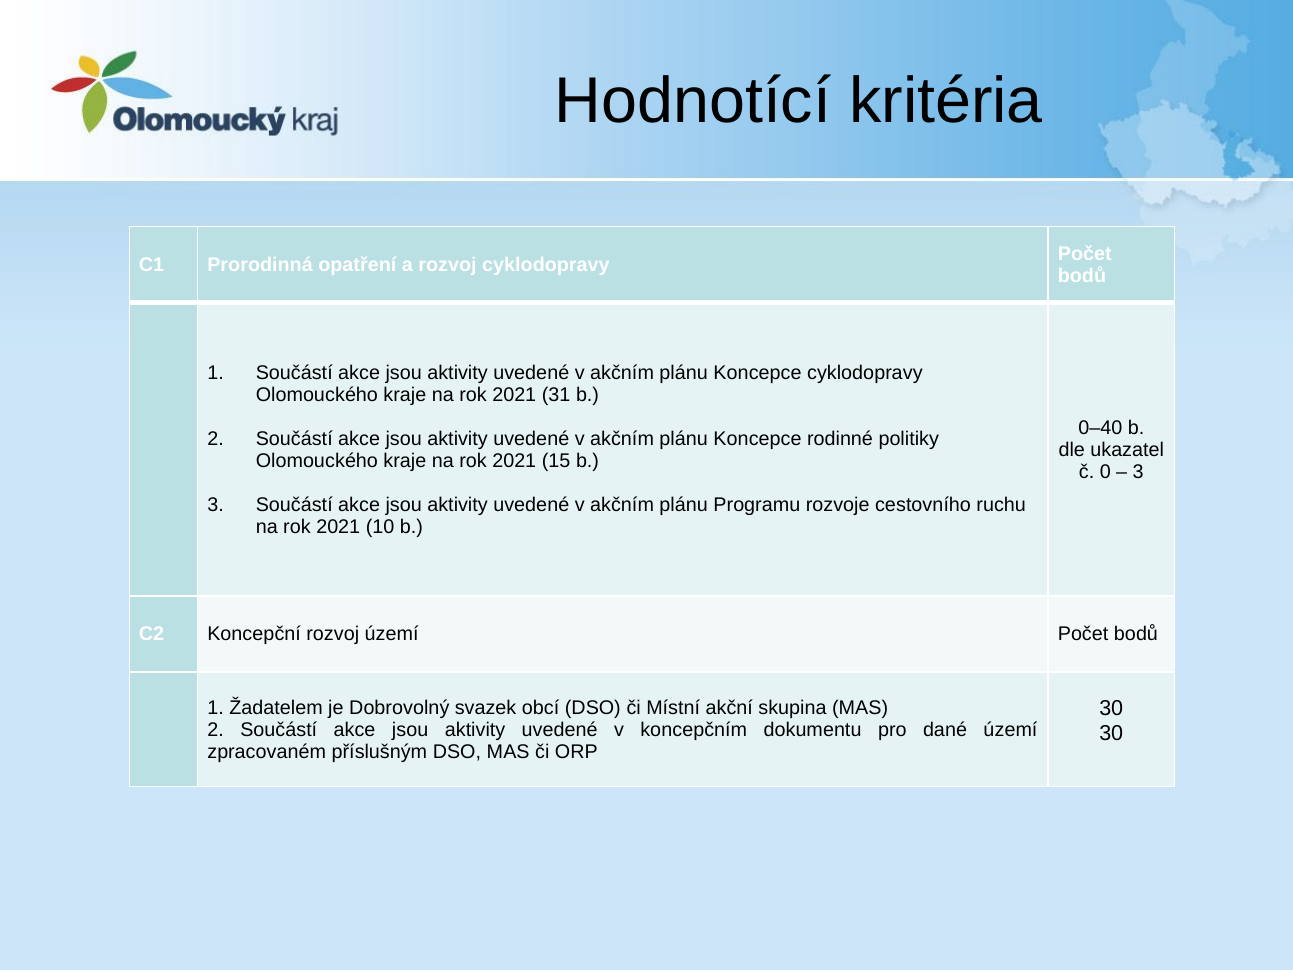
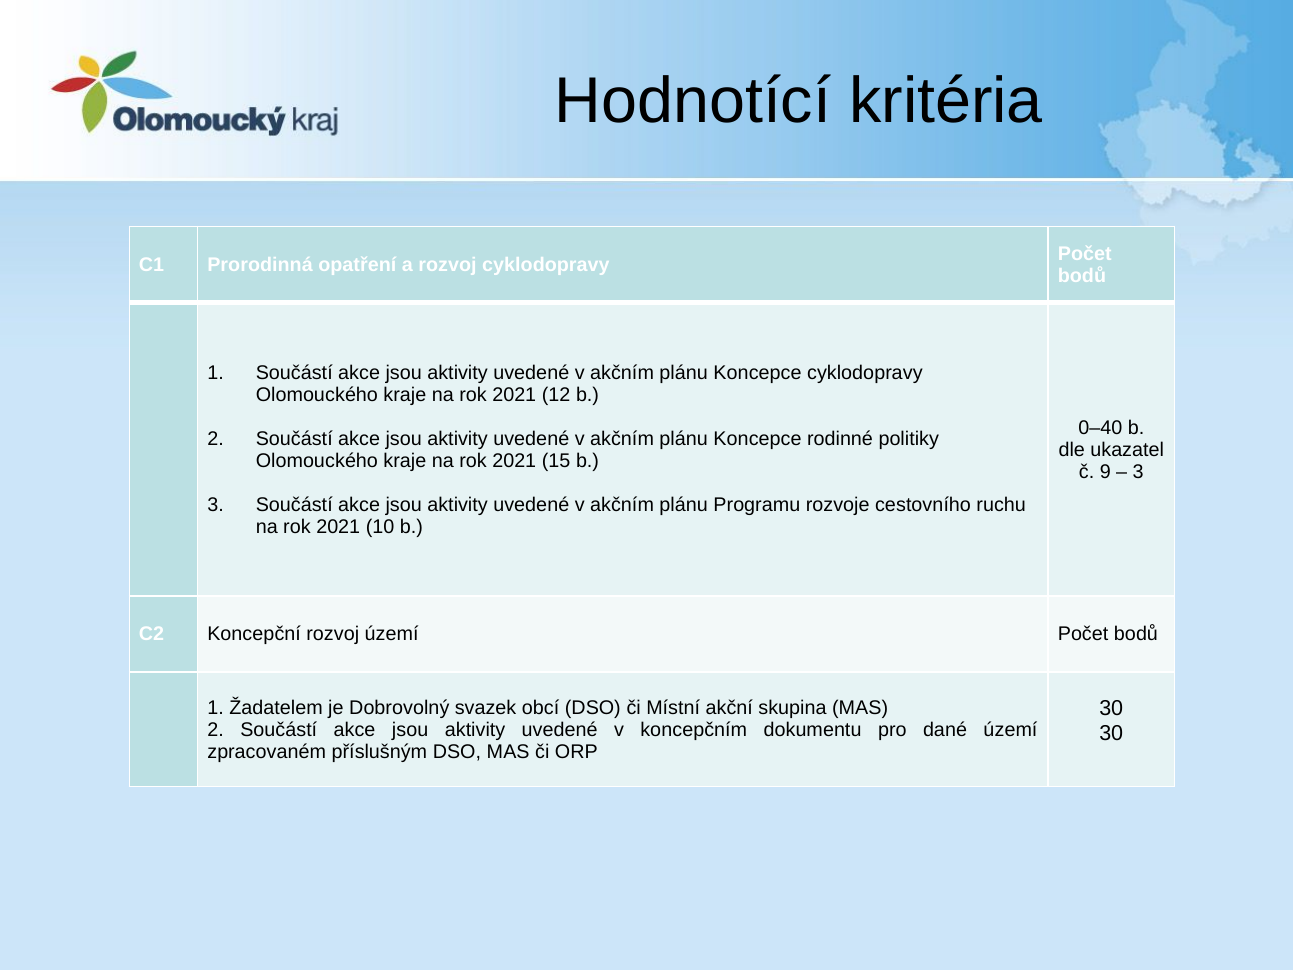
31: 31 -> 12
0: 0 -> 9
